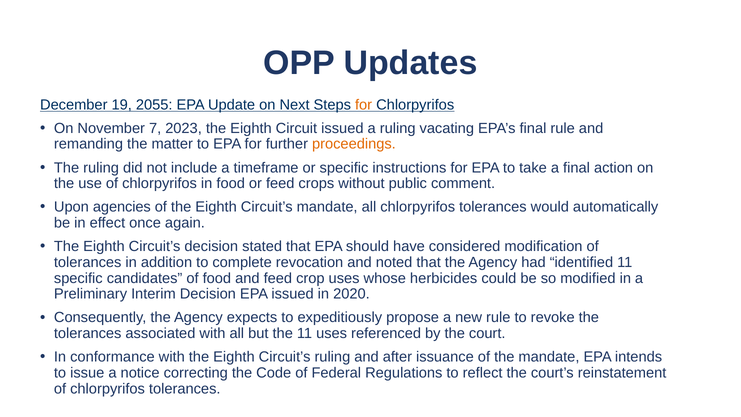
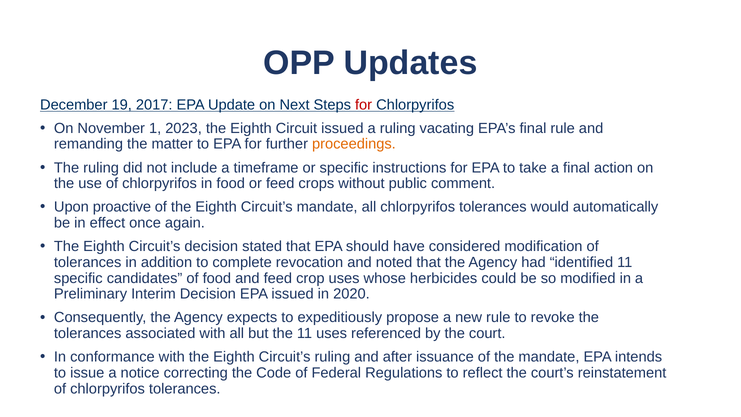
2055: 2055 -> 2017
for at (364, 105) colour: orange -> red
7: 7 -> 1
agencies: agencies -> proactive
